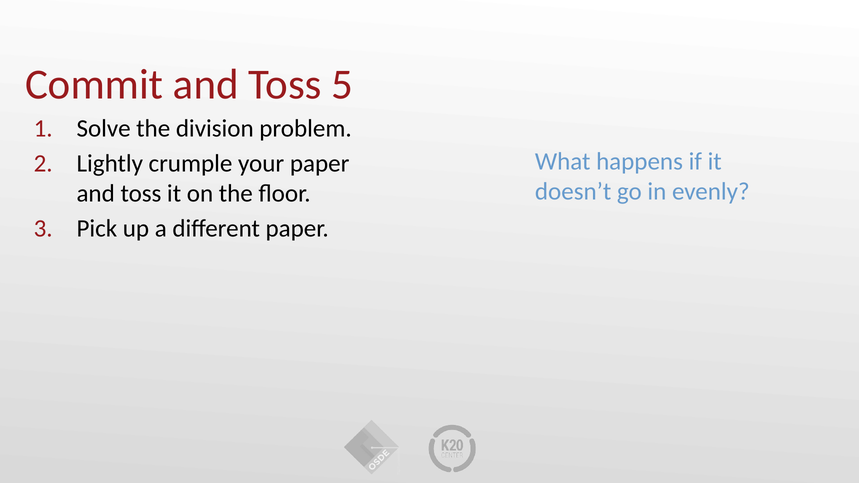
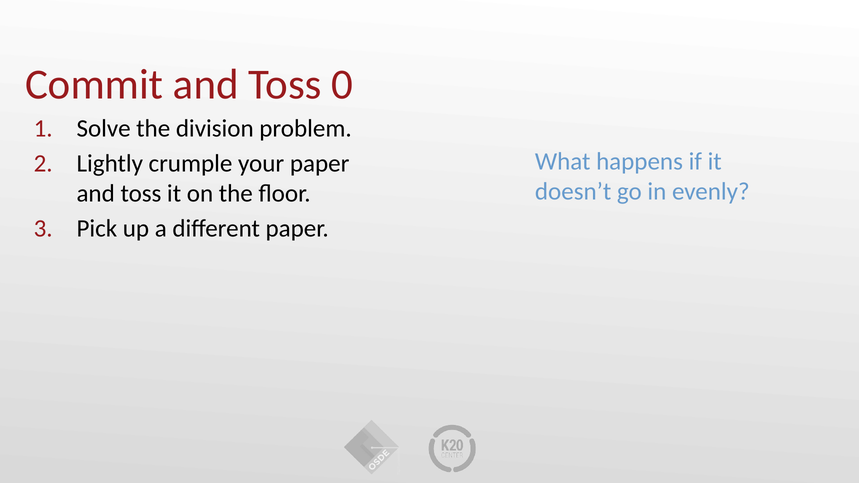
5: 5 -> 0
